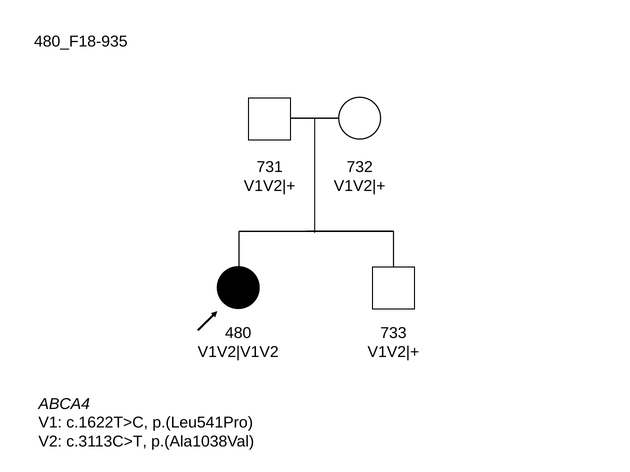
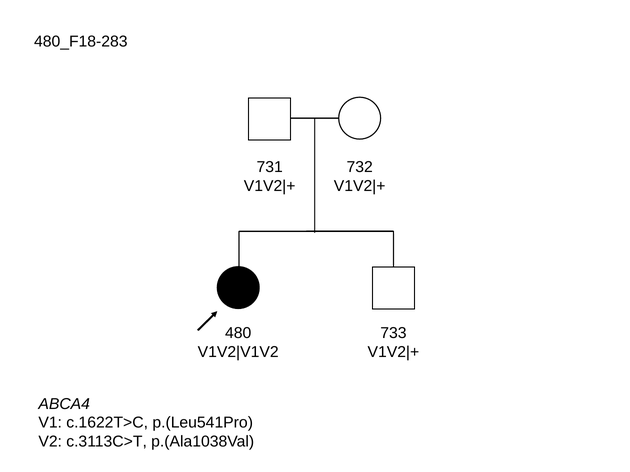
480_F18-935: 480_F18-935 -> 480_F18-283
